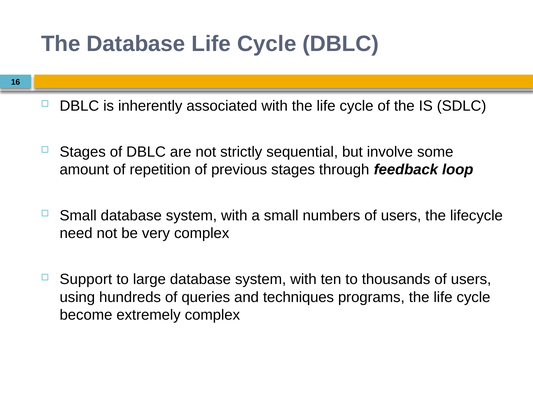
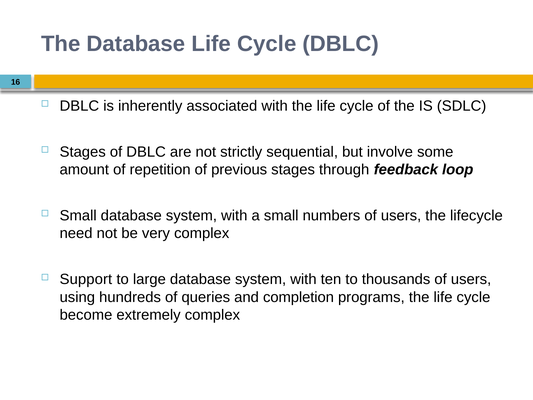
techniques: techniques -> completion
